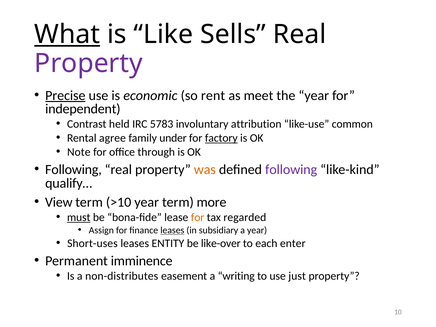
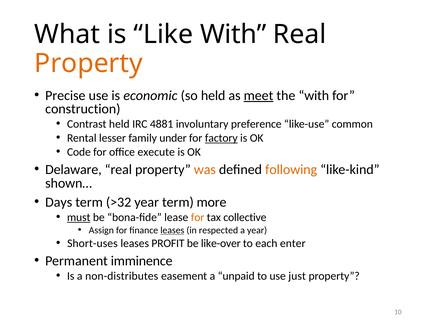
What underline: present -> none
Like Sells: Sells -> With
Property at (89, 63) colour: purple -> orange
Precise underline: present -> none
so rent: rent -> held
meet underline: none -> present
the year: year -> with
independent: independent -> construction
5783: 5783 -> 4881
attribution: attribution -> preference
agree: agree -> lesser
Note: Note -> Code
through: through -> execute
Following at (73, 170): Following -> Delaware
following at (291, 170) colour: purple -> orange
qualify…: qualify… -> shown…
View: View -> Days
>10: >10 -> >32
regarded: regarded -> collective
subsidiary: subsidiary -> respected
ENTITY: ENTITY -> PROFIT
writing: writing -> unpaid
